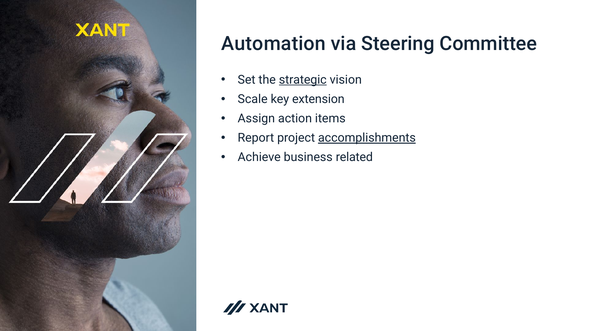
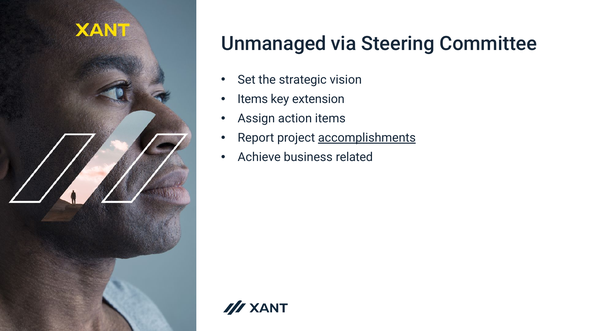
Automation: Automation -> Unmanaged
strategic underline: present -> none
Scale at (253, 99): Scale -> Items
